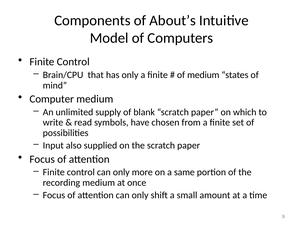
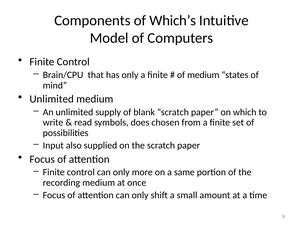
About’s: About’s -> Which’s
Computer at (52, 99): Computer -> Unlimited
have: have -> does
